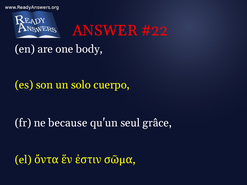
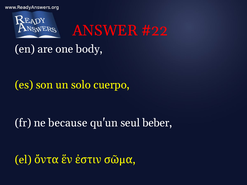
grâce: grâce -> beber
